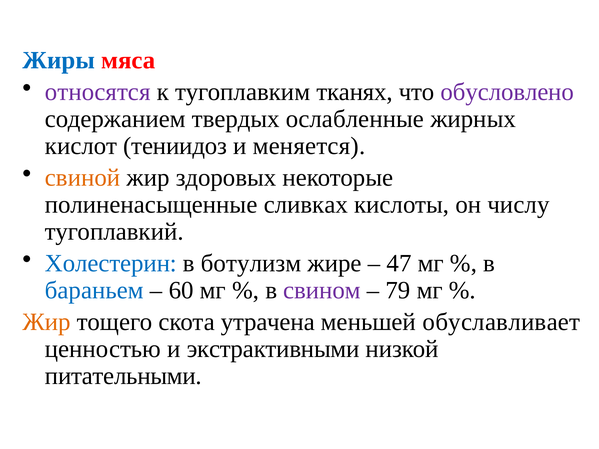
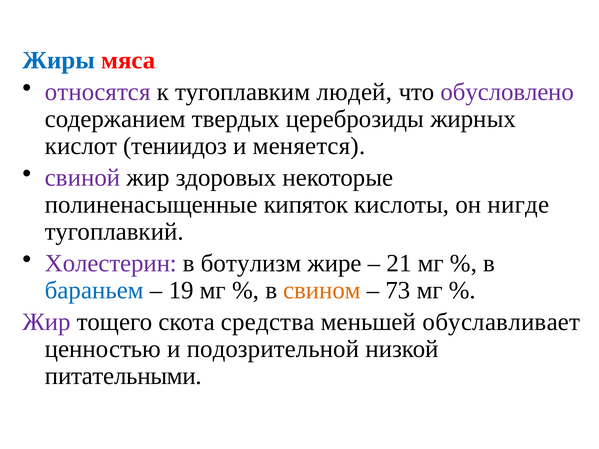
тканях: тканях -> людей
ослабленные: ослабленные -> цереброзиды
свиной colour: orange -> purple
сливках: сливках -> кипяток
числу: числу -> нигде
Холестерин colour: blue -> purple
47: 47 -> 21
60: 60 -> 19
свином colour: purple -> orange
79: 79 -> 73
Жир at (47, 322) colour: orange -> purple
утрачена: утрачена -> средства
экстрактивными: экстрактивными -> подозрительной
